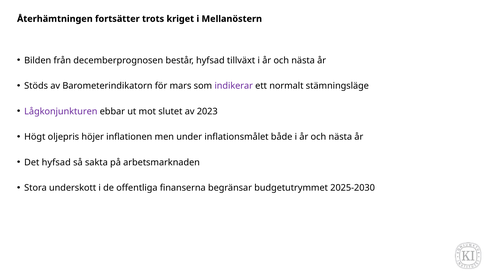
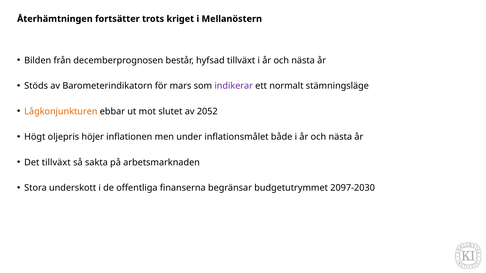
Lågkonjunkturen colour: purple -> orange
2023: 2023 -> 2052
Det hyfsad: hyfsad -> tillväxt
2025-2030: 2025-2030 -> 2097-2030
